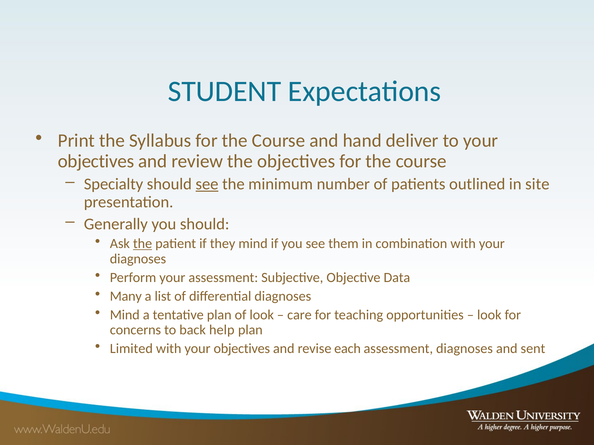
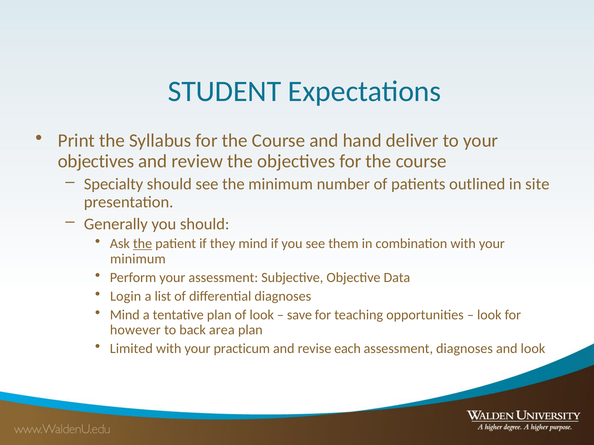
see at (207, 184) underline: present -> none
diagnoses at (138, 259): diagnoses -> minimum
Many: Many -> Login
care: care -> save
concerns: concerns -> however
help: help -> area
with your objectives: objectives -> practicum
and sent: sent -> look
